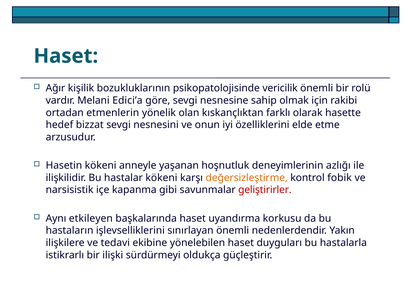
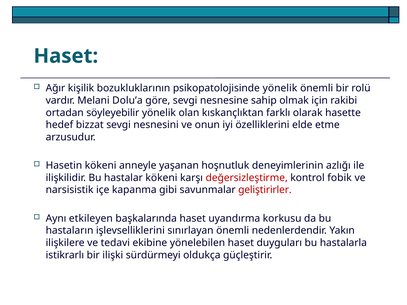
psikopatolojisinde vericilik: vericilik -> yönelik
Edici’a: Edici’a -> Dolu’a
etmenlerin: etmenlerin -> söyleyebilir
değersizleştirme colour: orange -> red
